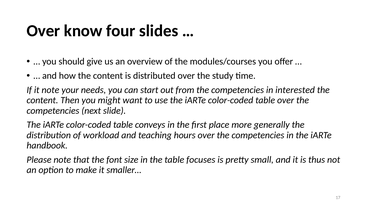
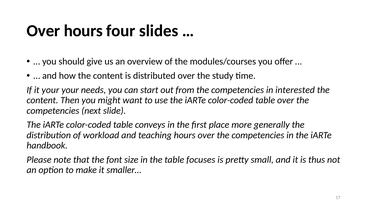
Over know: know -> hours
it note: note -> your
